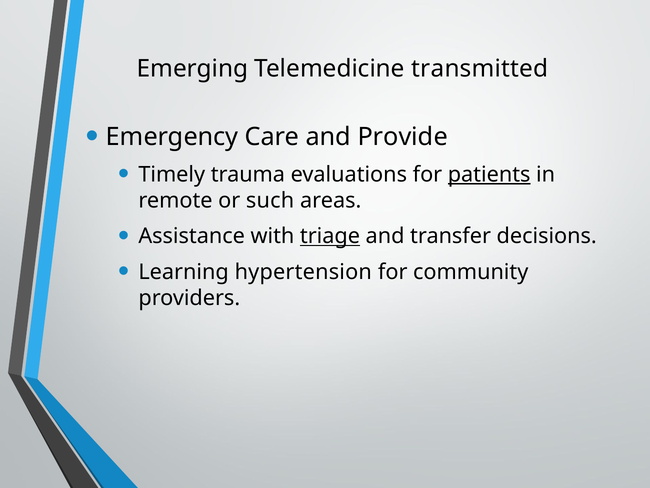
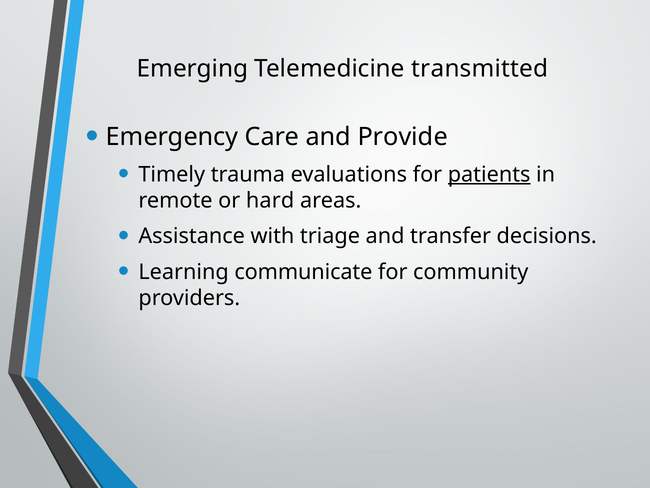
such: such -> hard
triage underline: present -> none
hypertension: hypertension -> communicate
